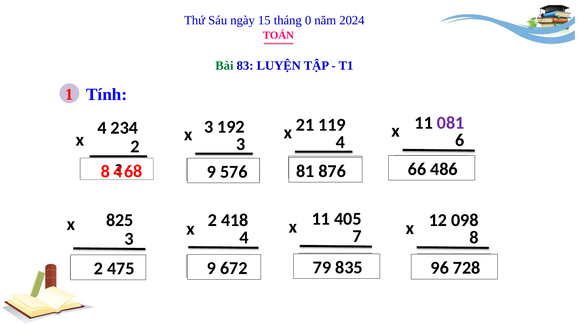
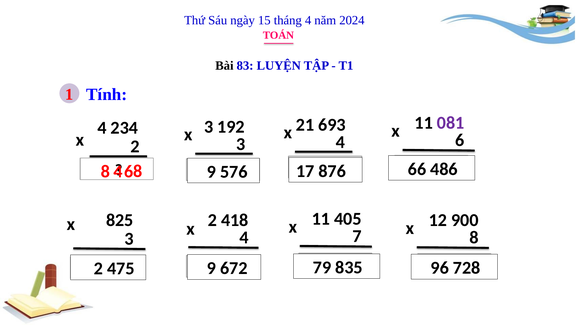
tháng 0: 0 -> 4
Bài colour: green -> black
119: 119 -> 693
81: 81 -> 17
098: 098 -> 900
